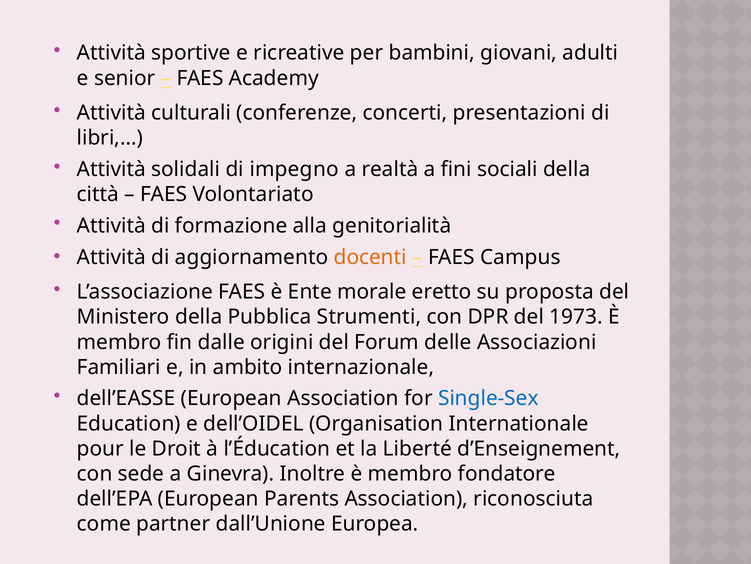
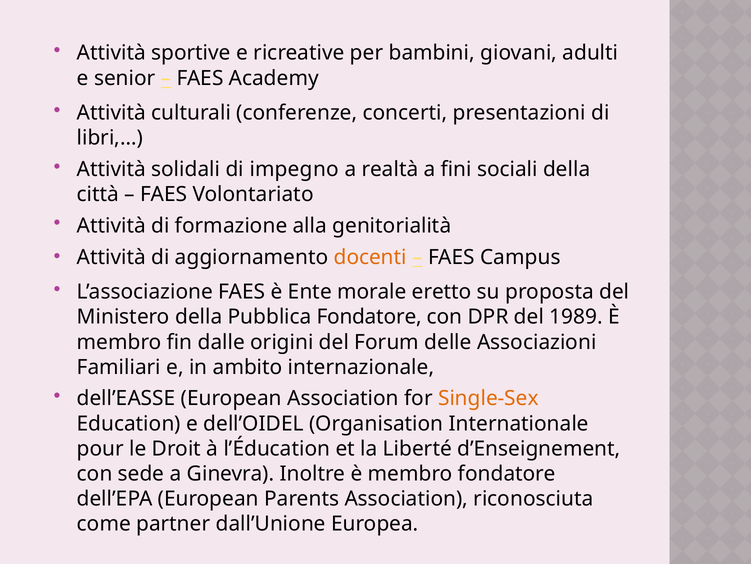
Pubblica Strumenti: Strumenti -> Fondatore
1973: 1973 -> 1989
Single-Sex colour: blue -> orange
